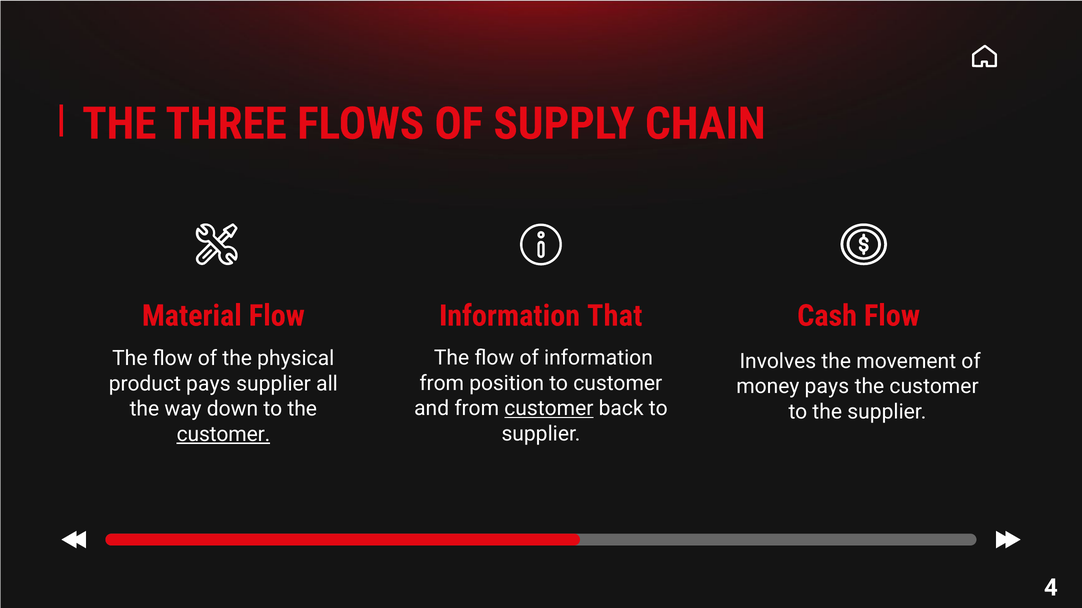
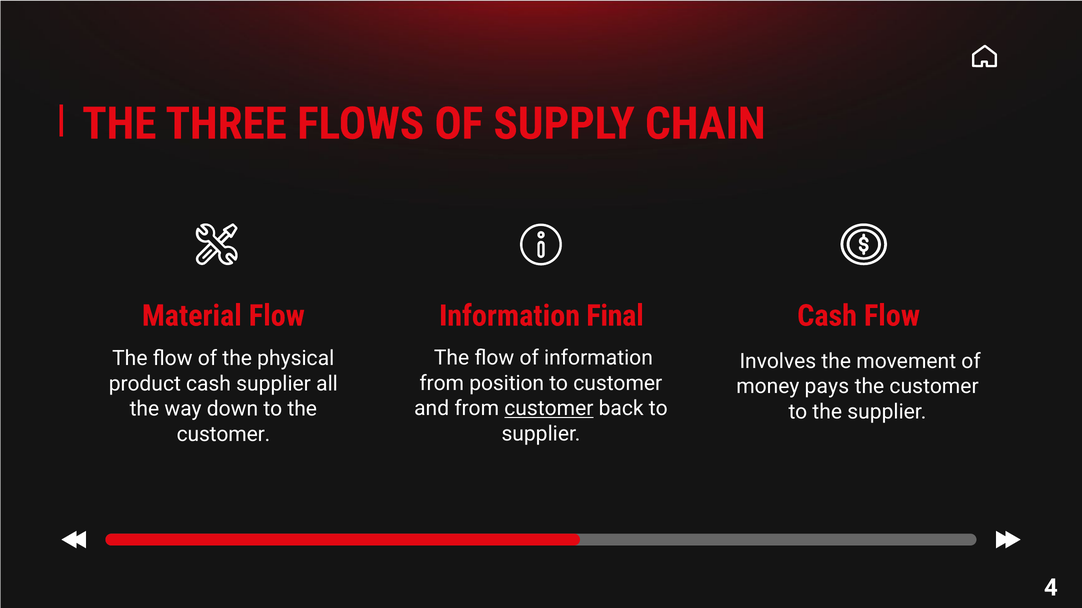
That: That -> Final
product pays: pays -> cash
customer at (223, 435) underline: present -> none
